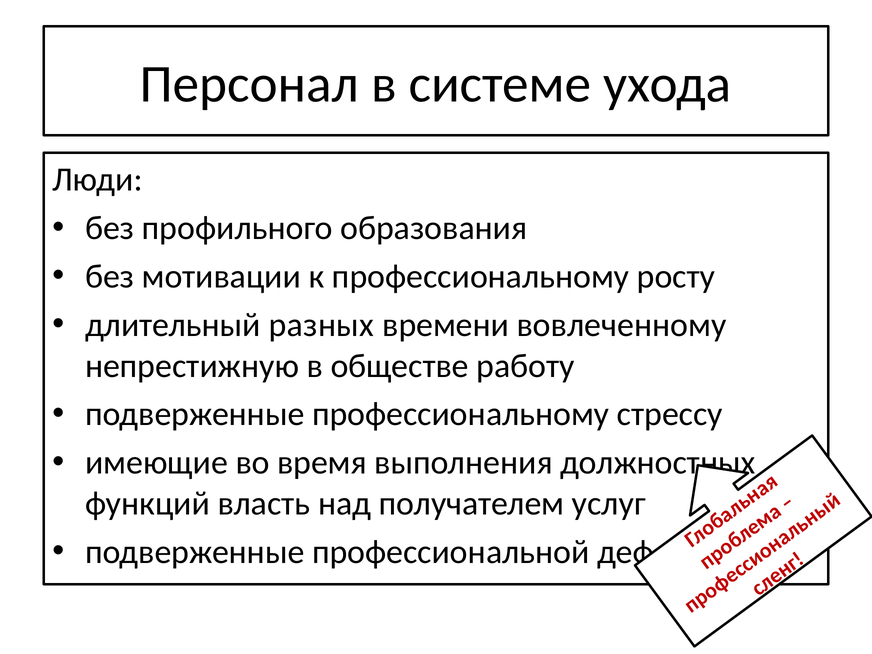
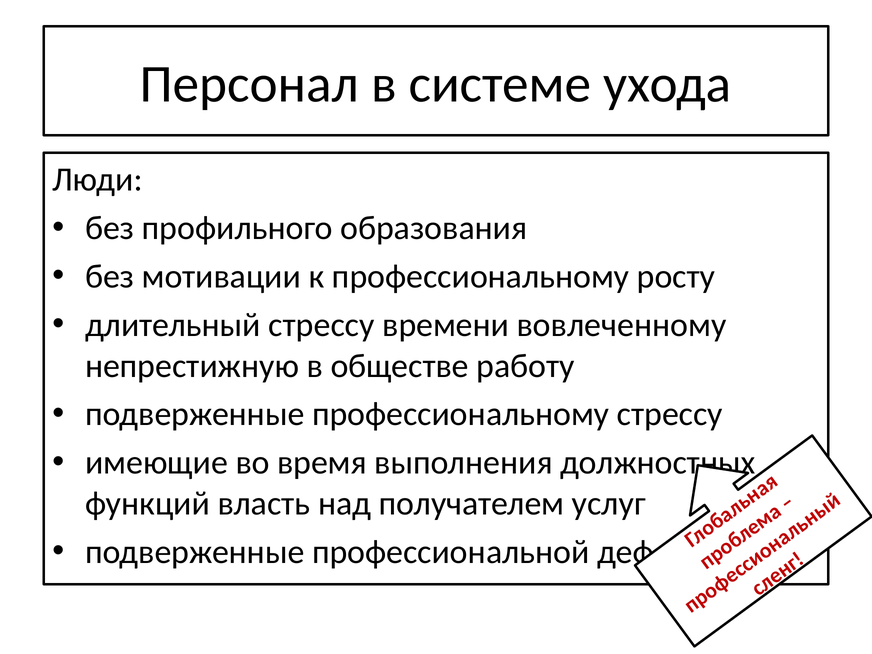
длительный разных: разных -> стрессу
